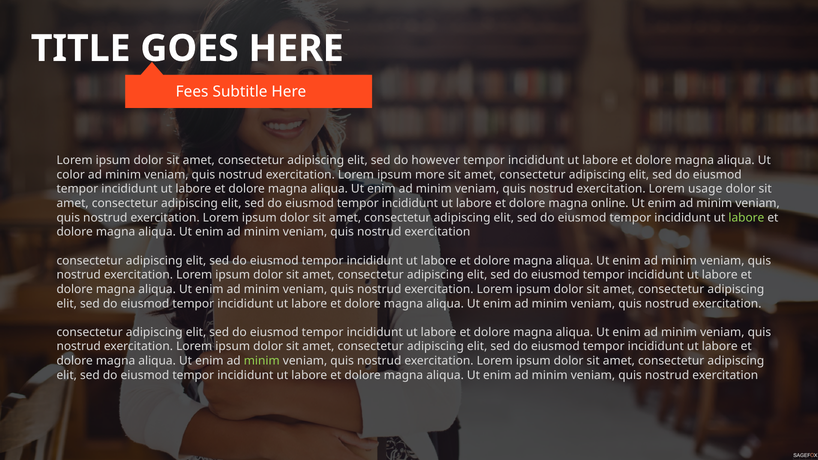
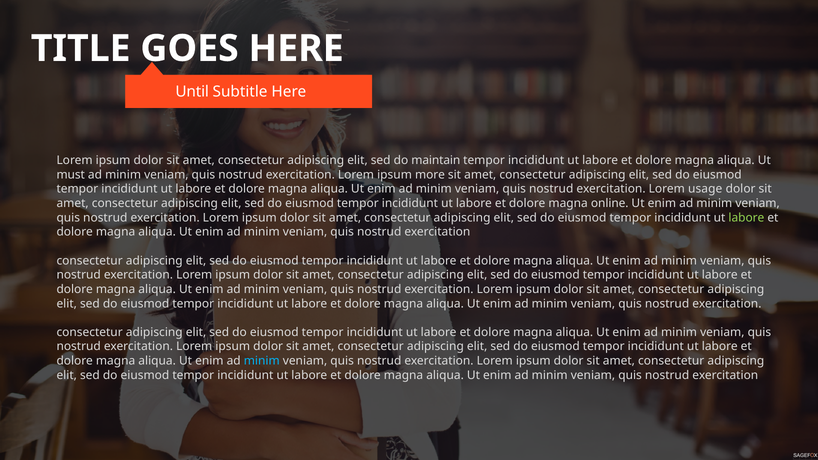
Fees: Fees -> Until
however: however -> maintain
color: color -> must
minim at (262, 361) colour: light green -> light blue
